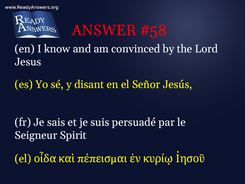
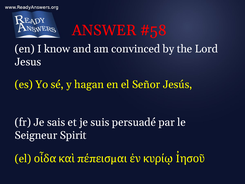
disant: disant -> hagan
